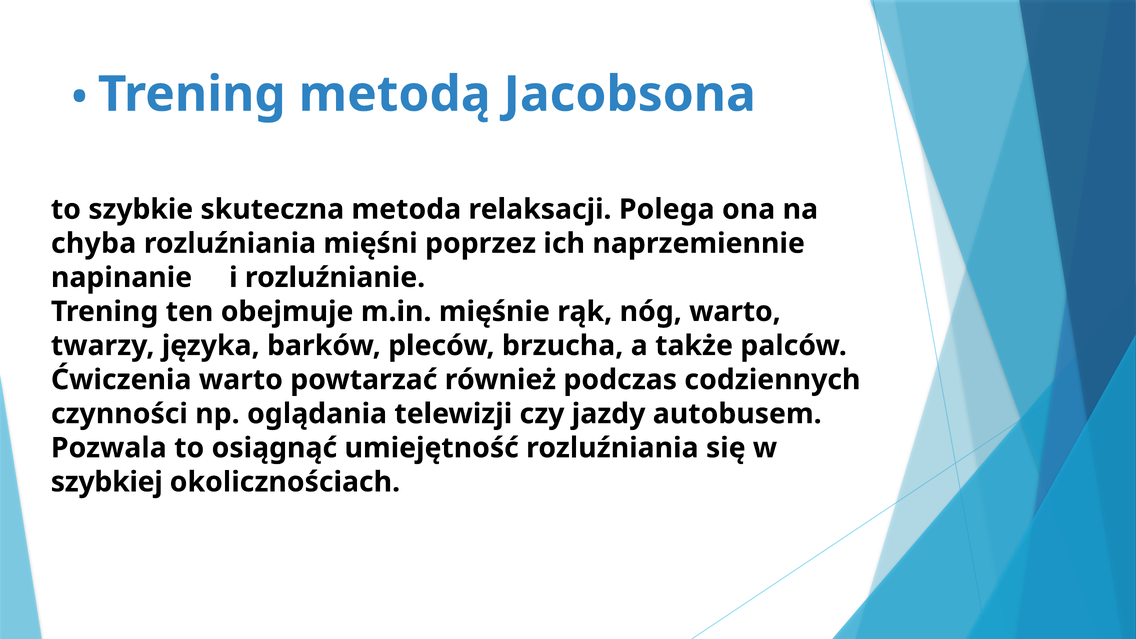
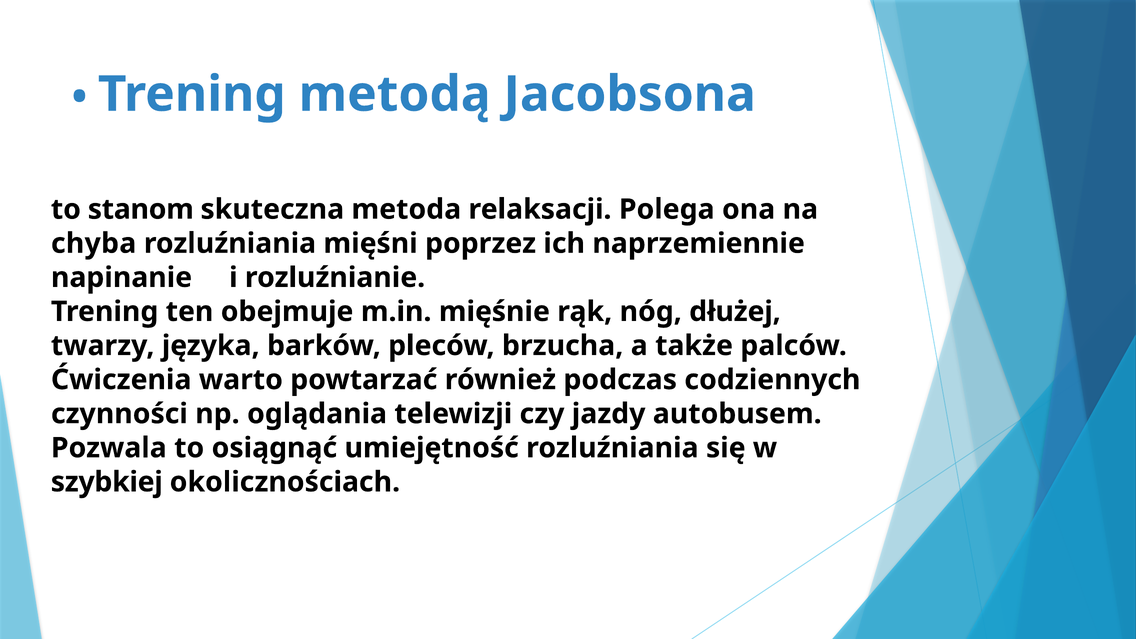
szybkie: szybkie -> stanom
nóg warto: warto -> dłużej
